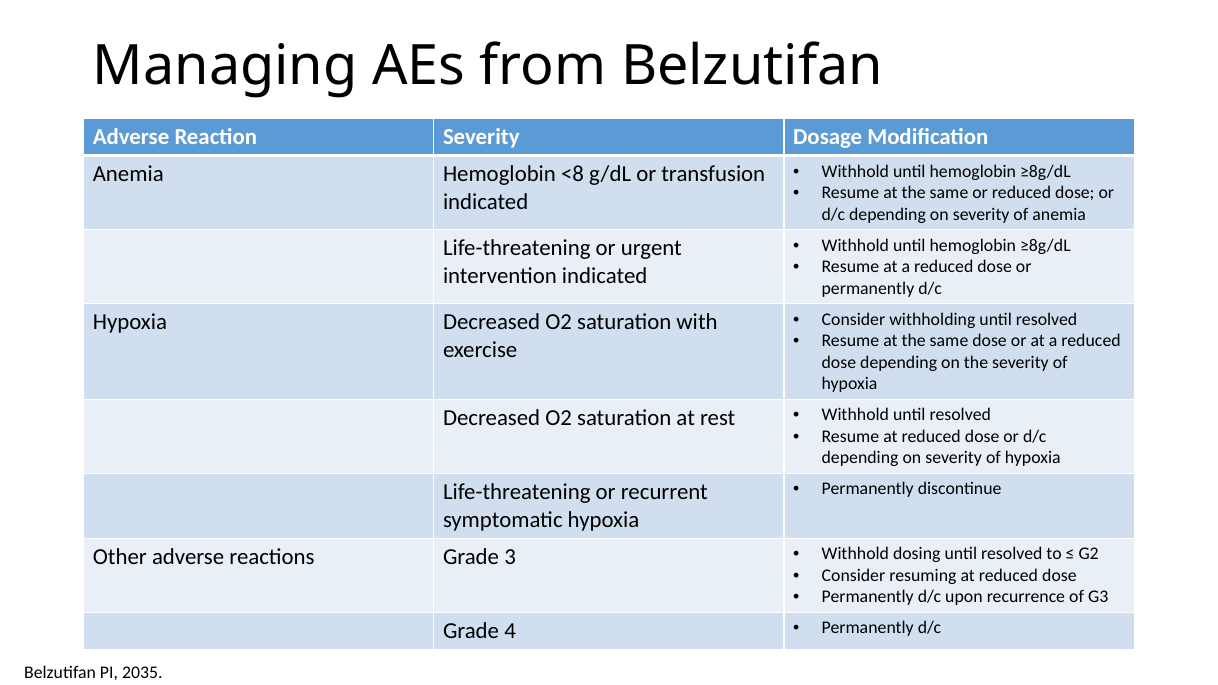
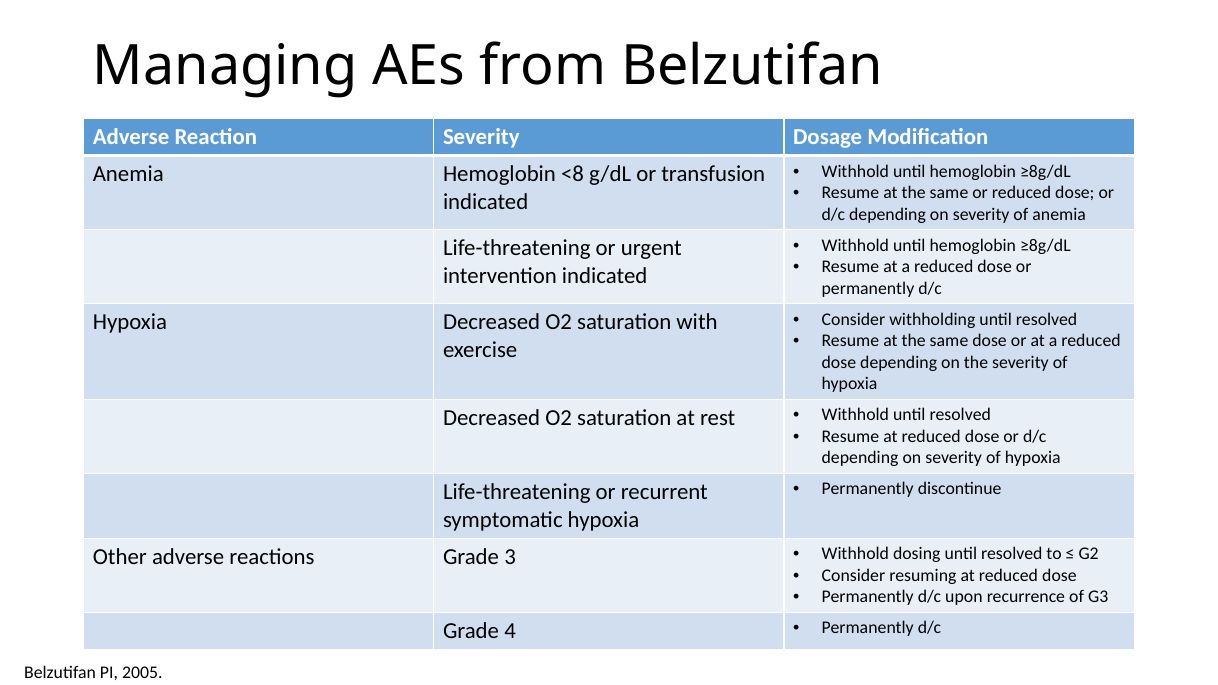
2035: 2035 -> 2005
